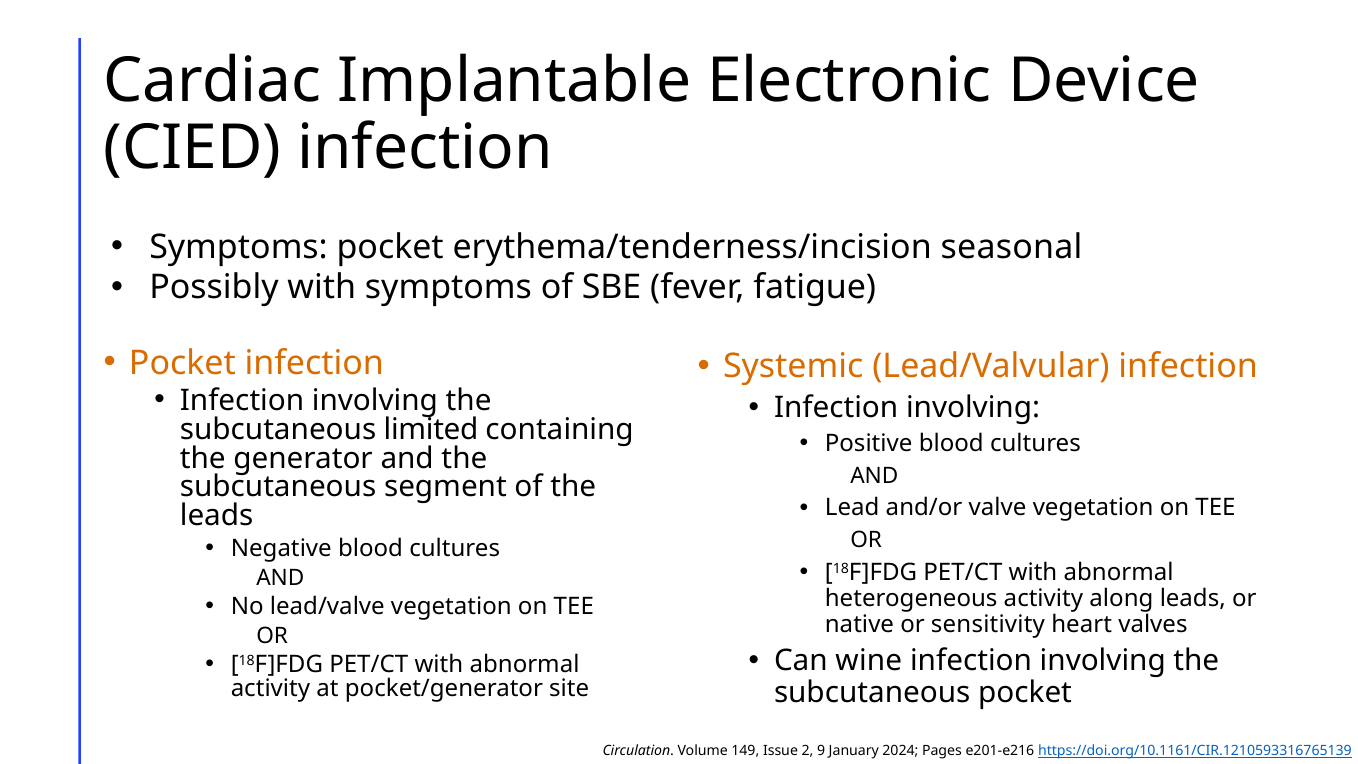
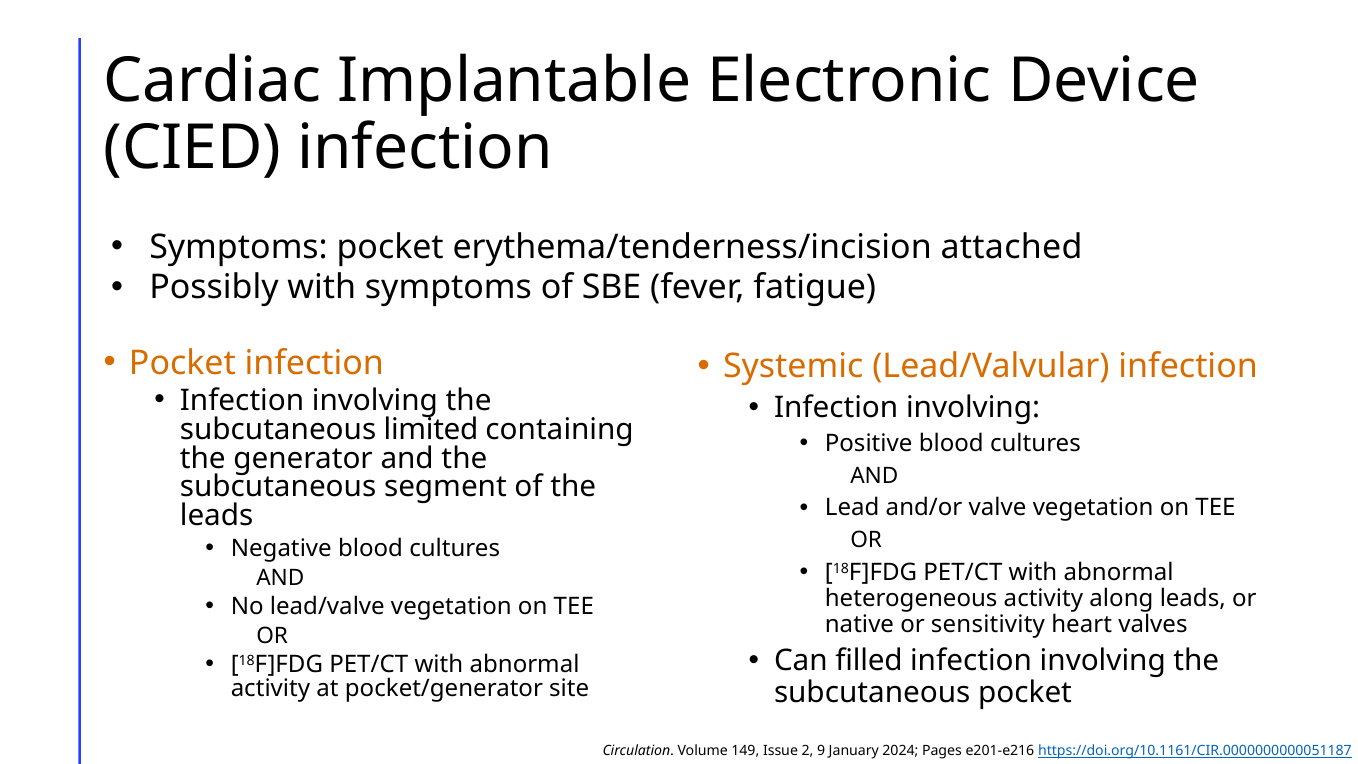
seasonal: seasonal -> attached
wine: wine -> filled
https://doi.org/10.1161/CIR.1210593316765139: https://doi.org/10.1161/CIR.1210593316765139 -> https://doi.org/10.1161/CIR.0000000000051187
